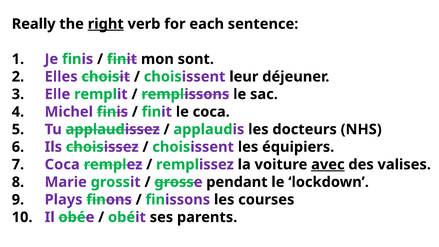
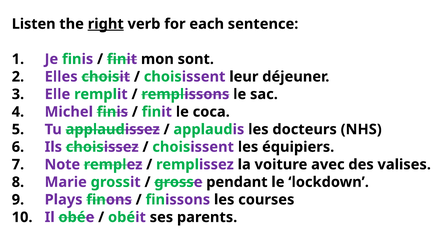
Really: Really -> Listen
7 Coca: Coca -> Note
avec underline: present -> none
